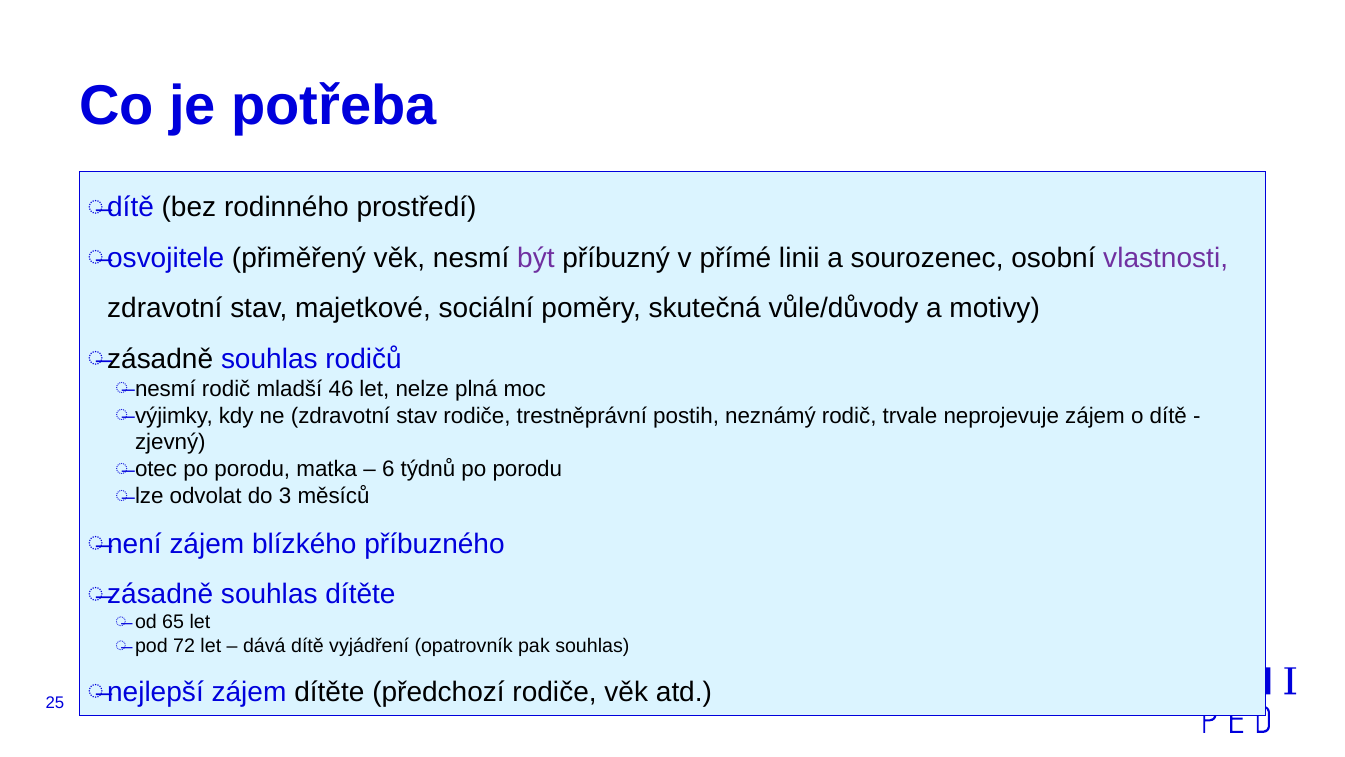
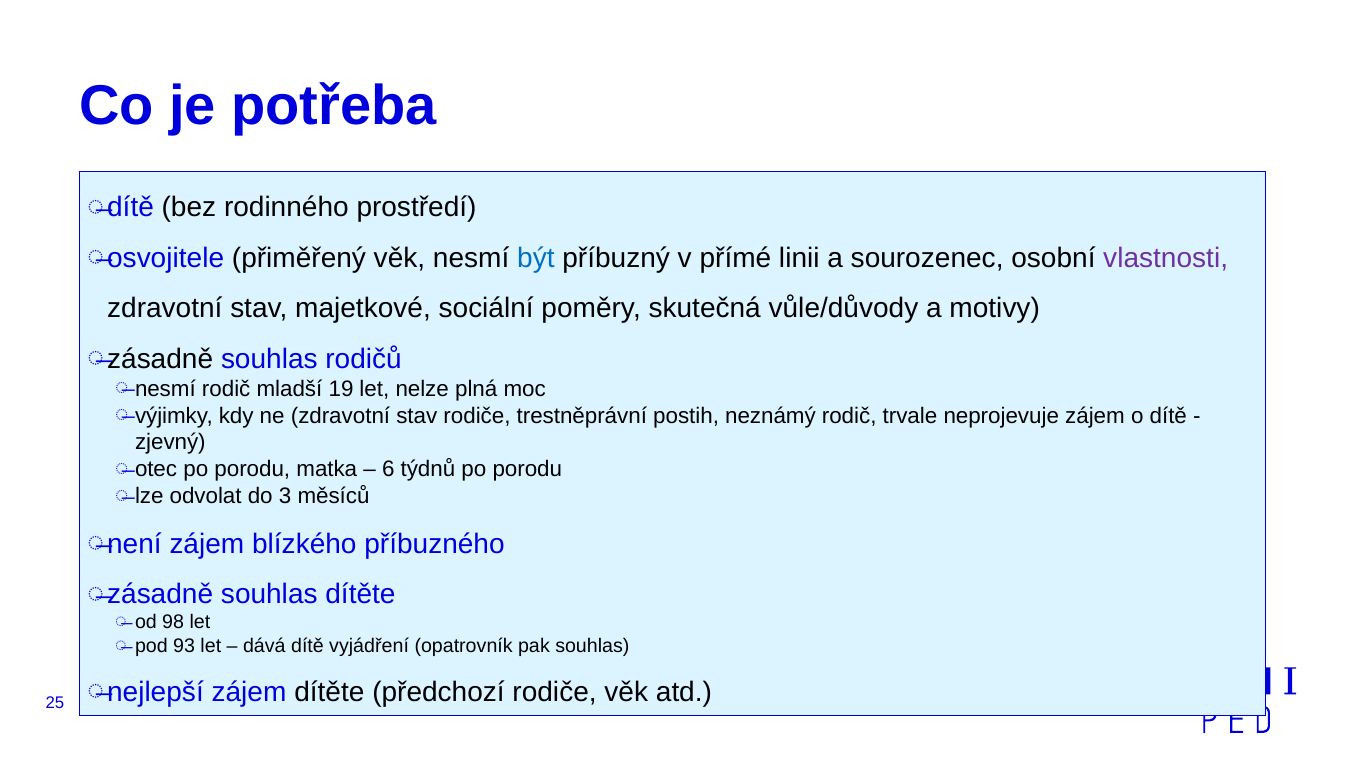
být colour: purple -> blue
46: 46 -> 19
65: 65 -> 98
72: 72 -> 93
